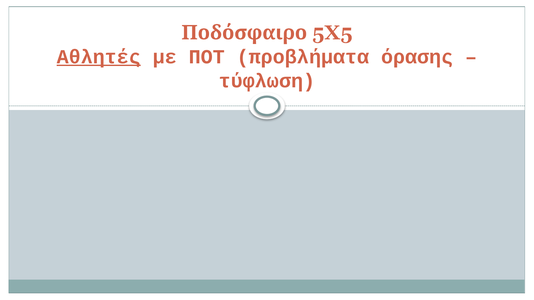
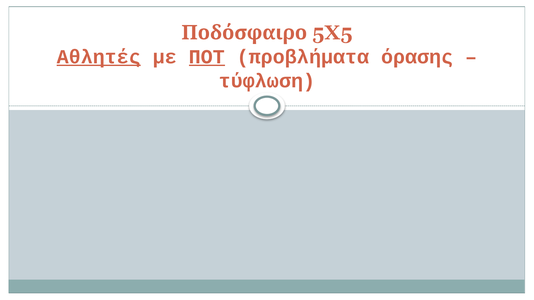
ΠΟΤ underline: none -> present
